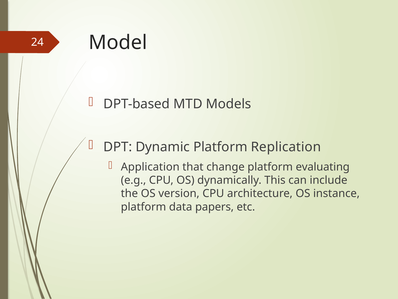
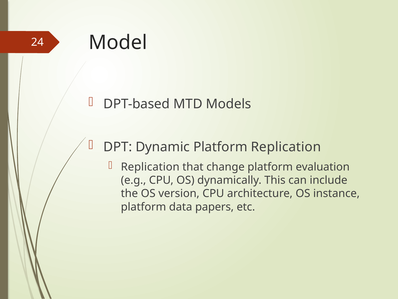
Application at (150, 167): Application -> Replication
evaluating: evaluating -> evaluation
